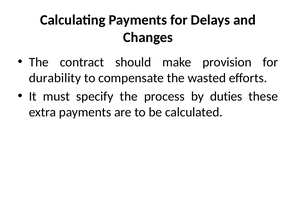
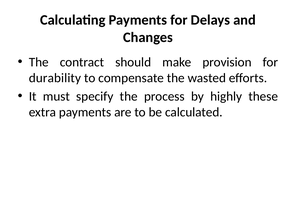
duties: duties -> highly
